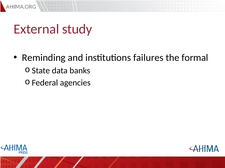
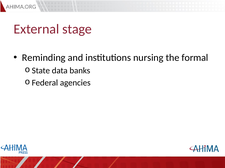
study: study -> stage
failures: failures -> nursing
